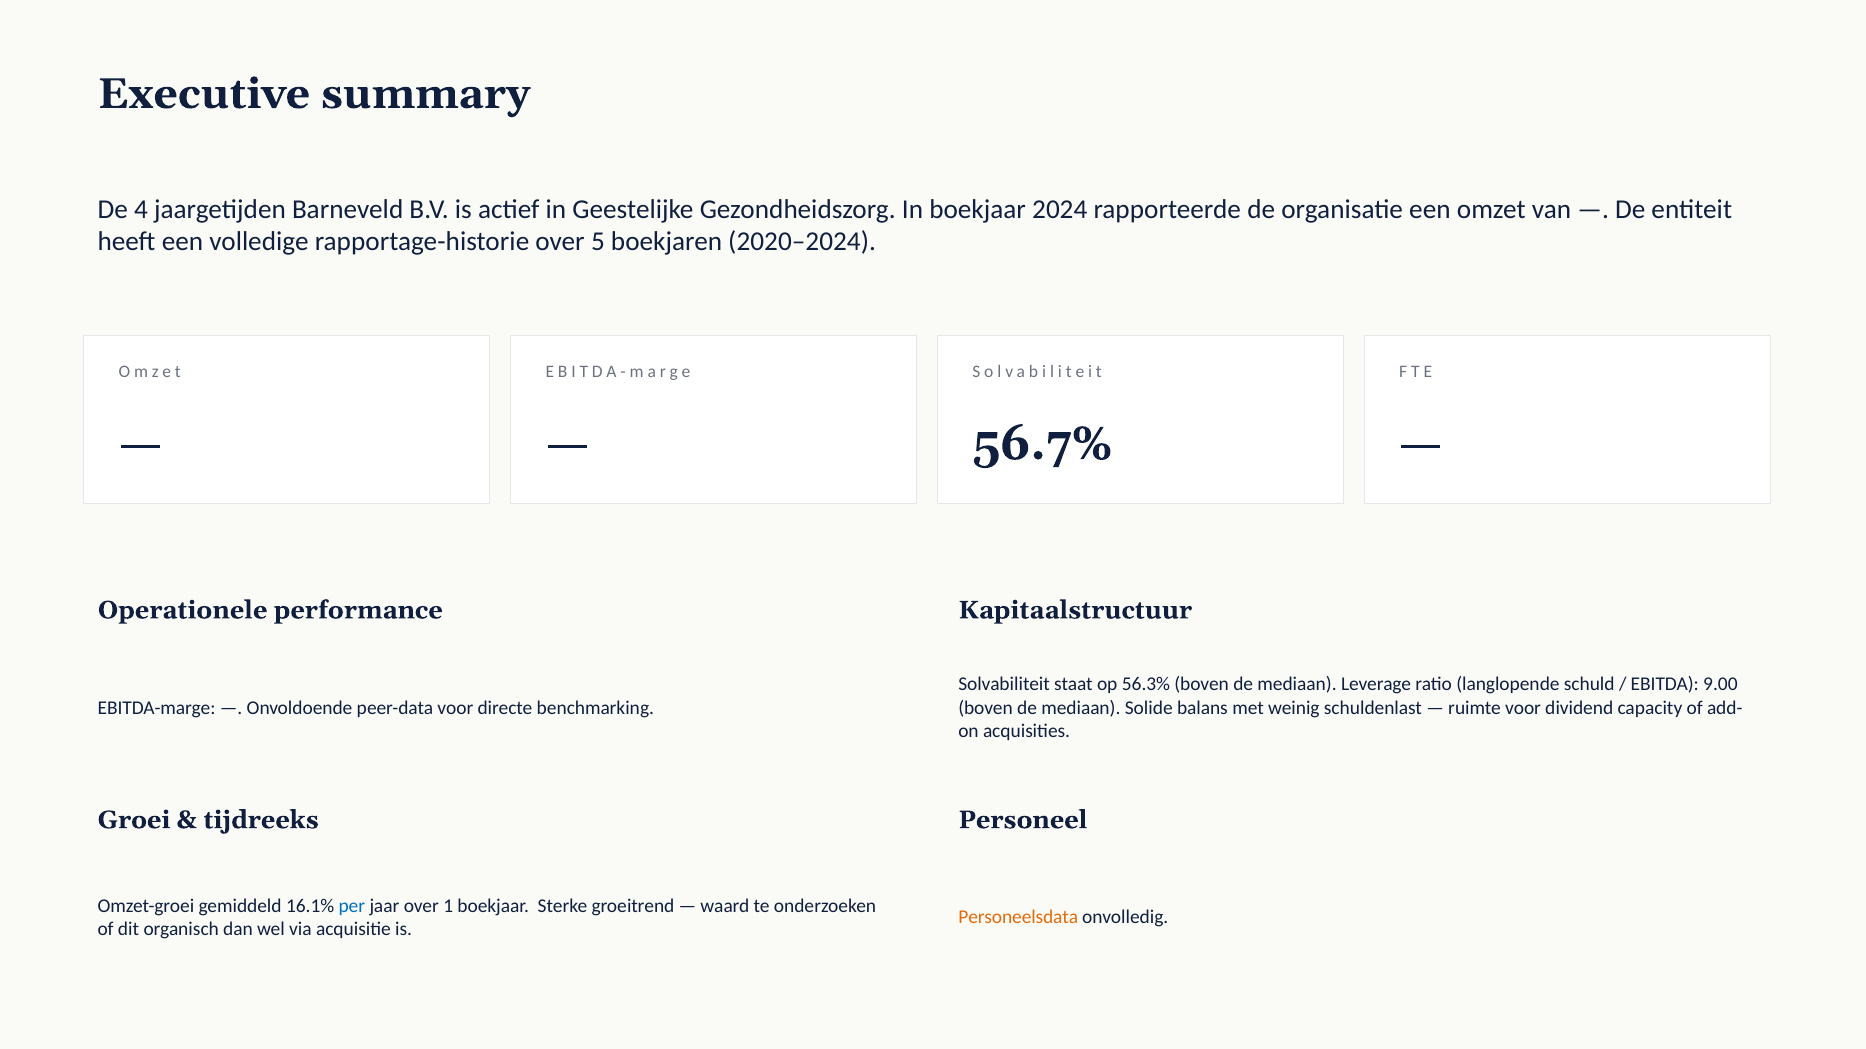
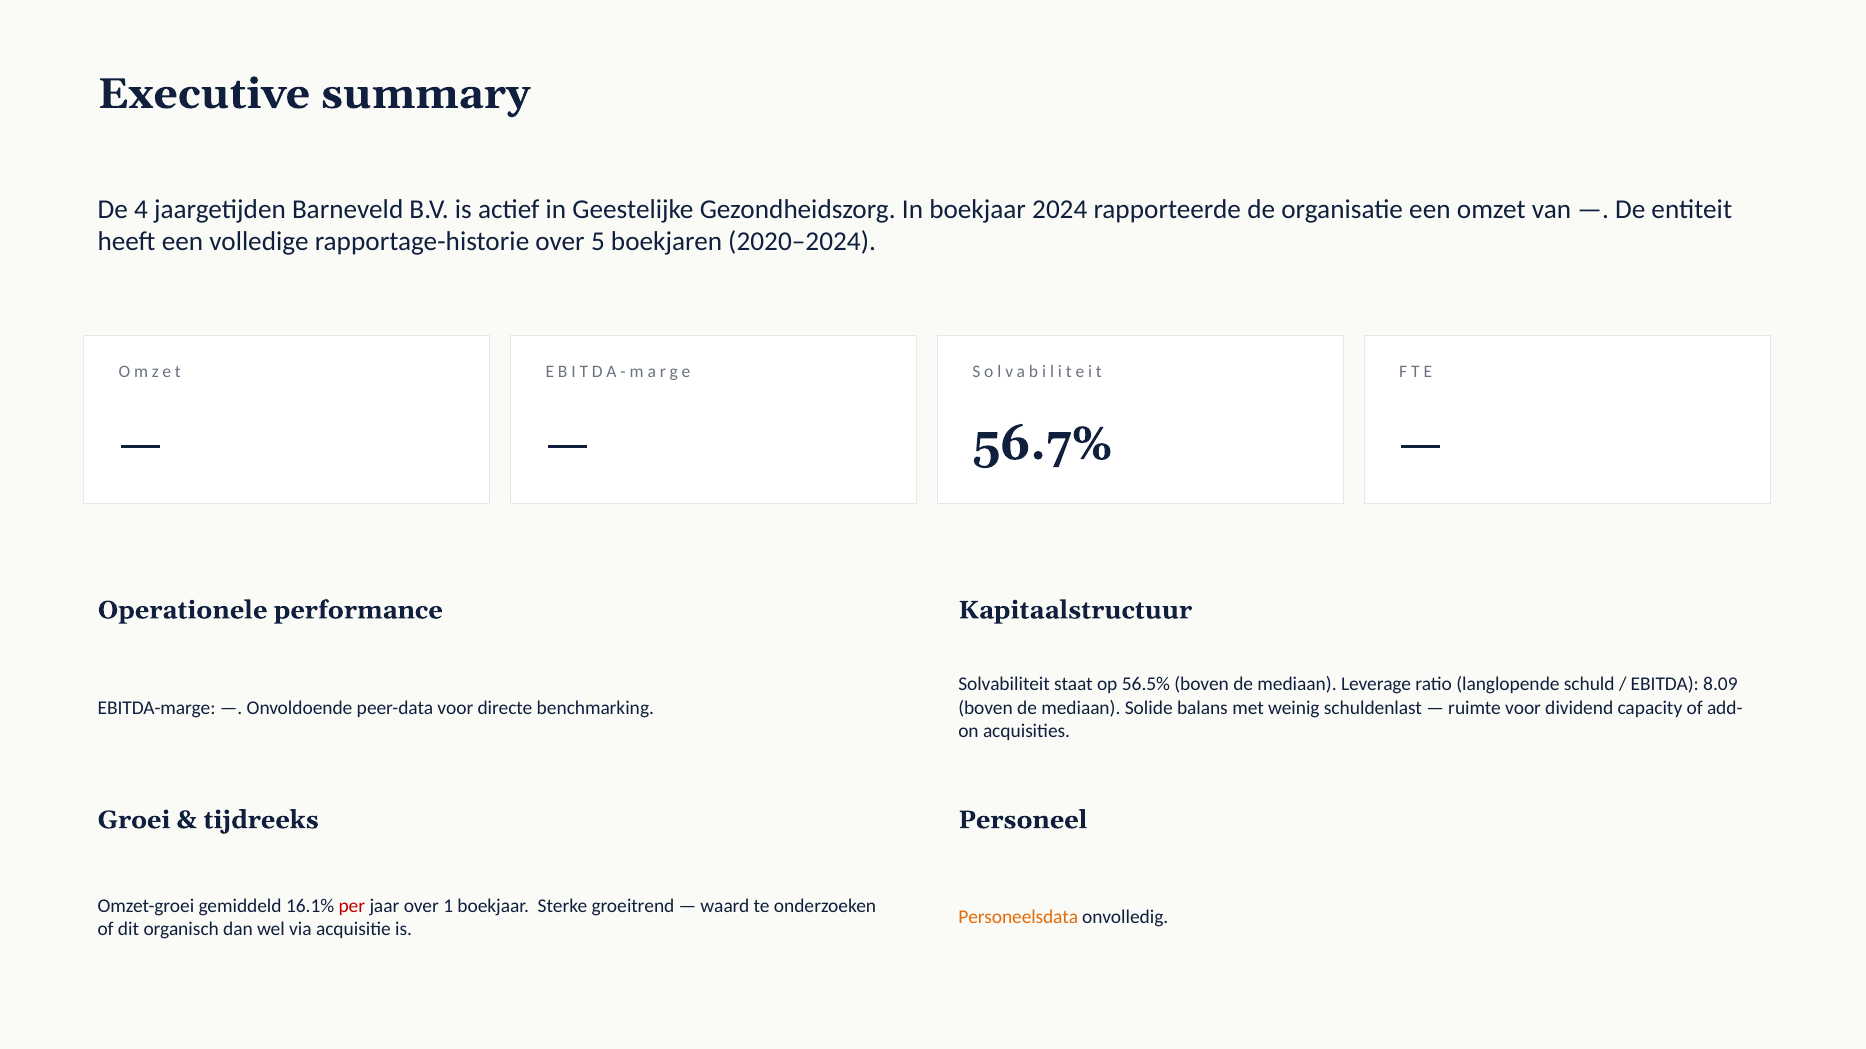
56.3%: 56.3% -> 56.5%
9.00: 9.00 -> 8.09
per colour: blue -> red
